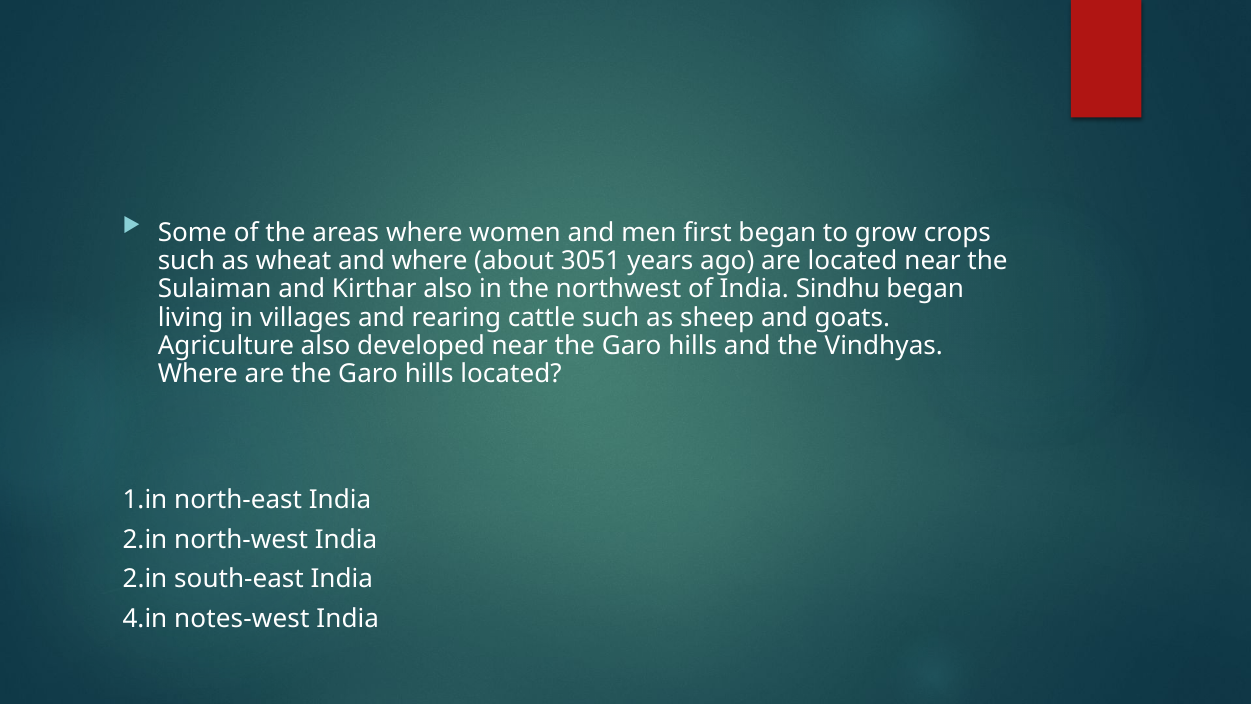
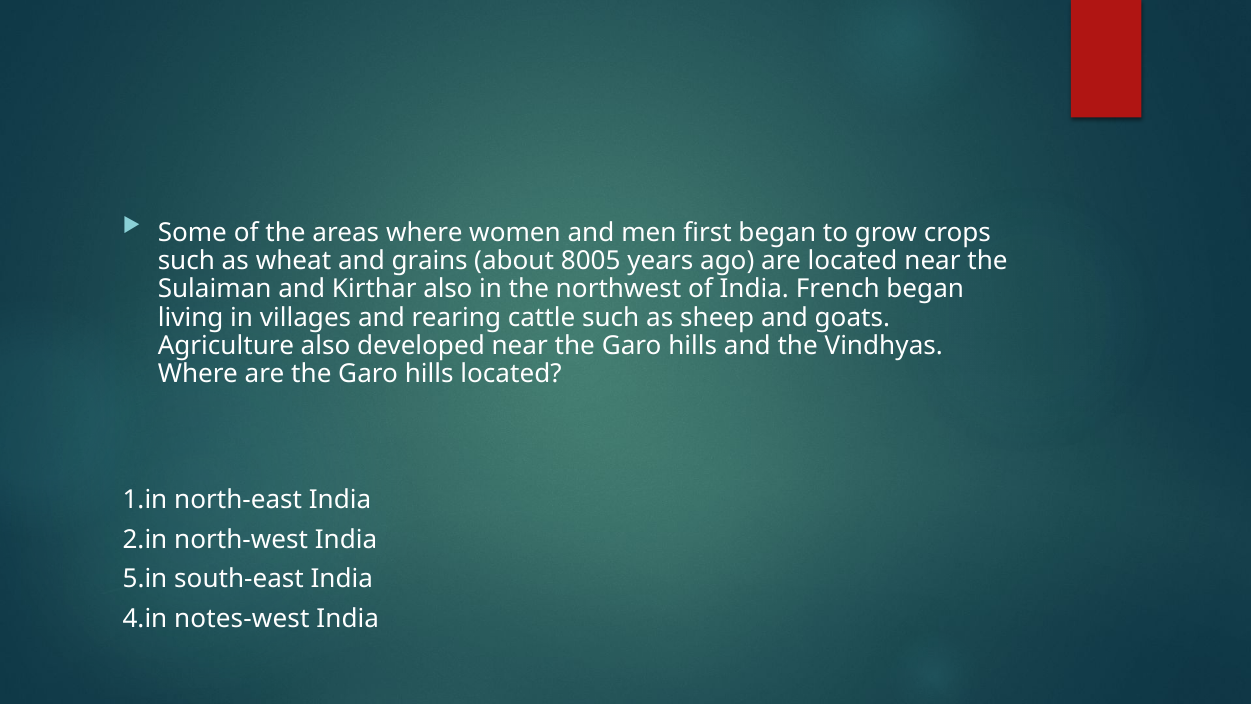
and where: where -> grains
3051: 3051 -> 8005
Sindhu: Sindhu -> French
2.in at (145, 579): 2.in -> 5.in
